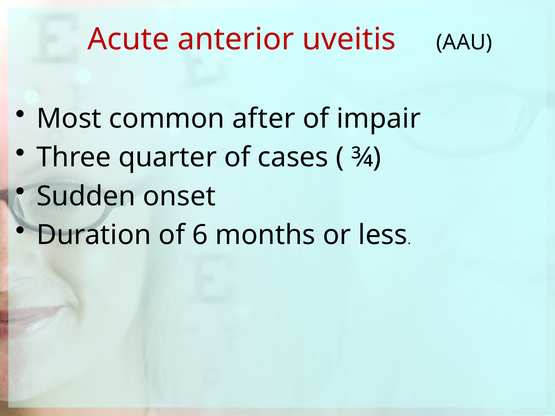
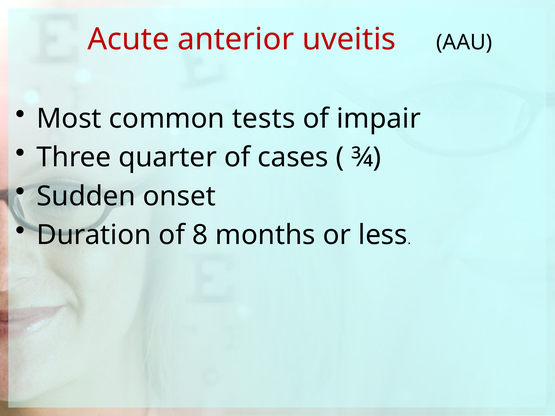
after: after -> tests
6: 6 -> 8
